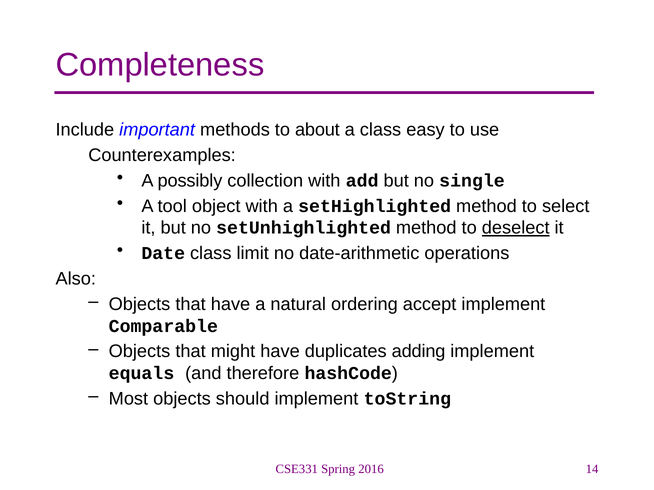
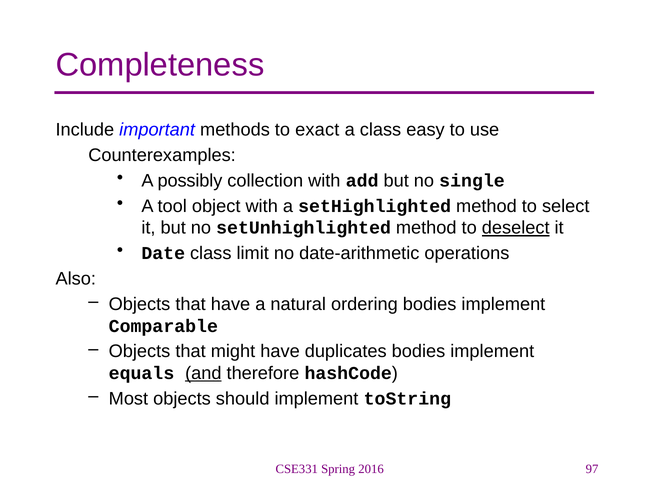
about: about -> exact
ordering accept: accept -> bodies
duplicates adding: adding -> bodies
and underline: none -> present
14: 14 -> 97
